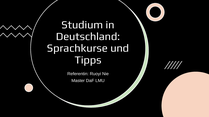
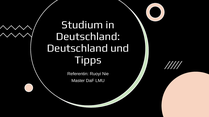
Sprachkurse at (77, 48): Sprachkurse -> Deutschland
